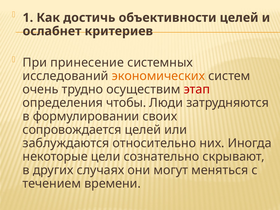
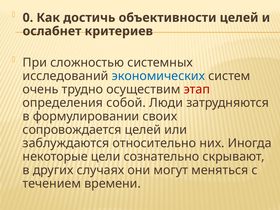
1: 1 -> 0
принесение: принесение -> сложностью
экономических colour: orange -> blue
чтобы: чтобы -> собой
